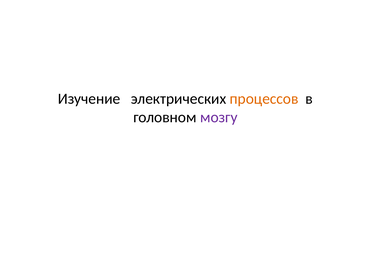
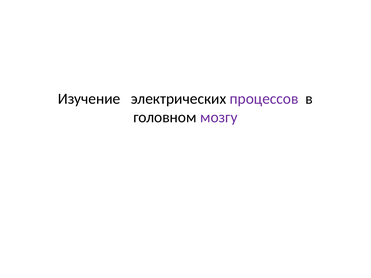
процессов colour: orange -> purple
